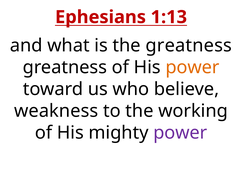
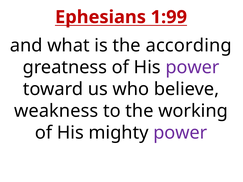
1:13: 1:13 -> 1:99
the greatness: greatness -> according
power at (192, 67) colour: orange -> purple
